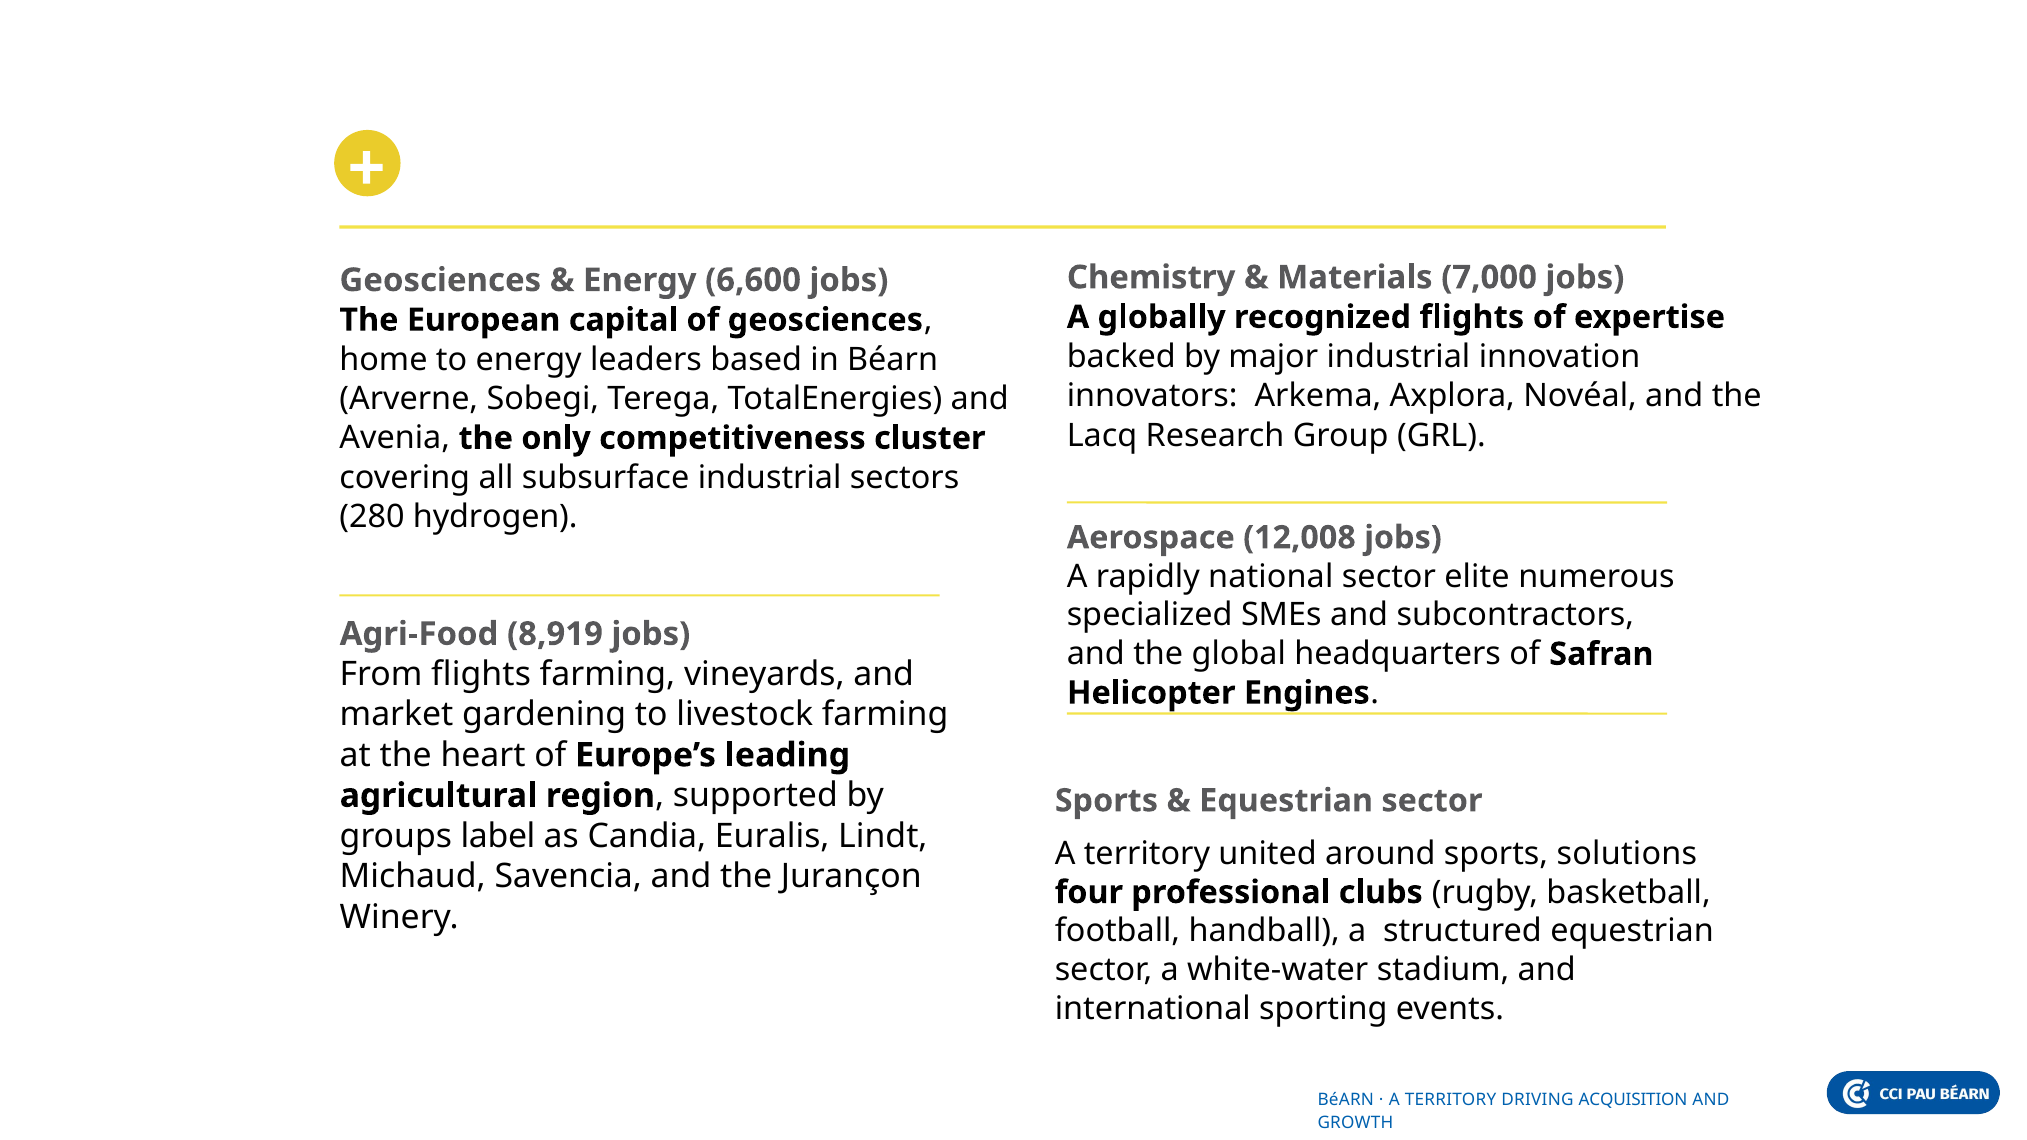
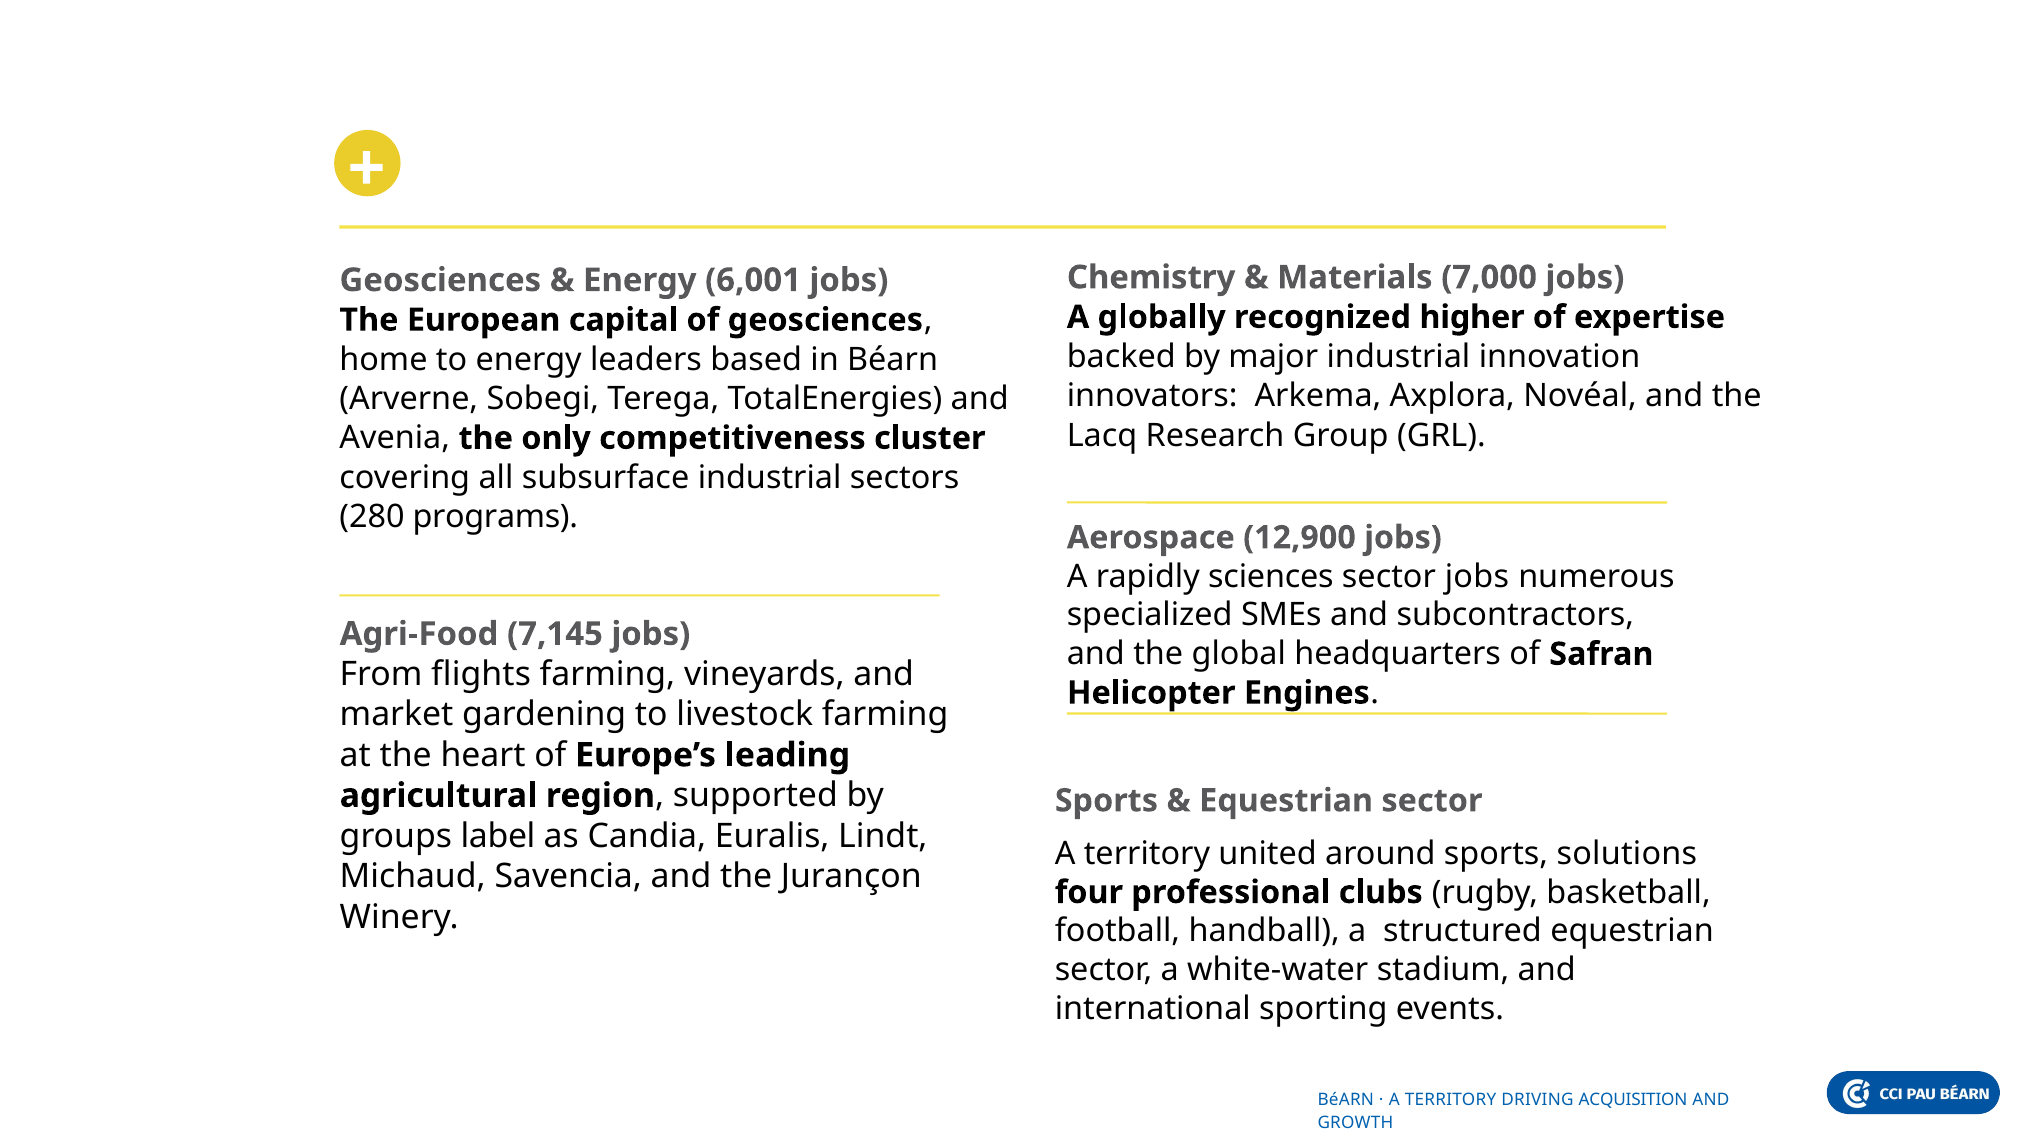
6,600: 6,600 -> 6,001
recognized flights: flights -> higher
hydrogen: hydrogen -> programs
12,008: 12,008 -> 12,900
national: national -> sciences
sector elite: elite -> jobs
8,919: 8,919 -> 7,145
